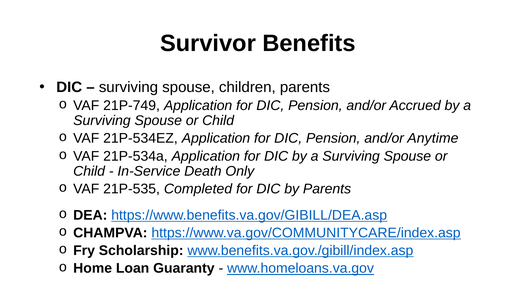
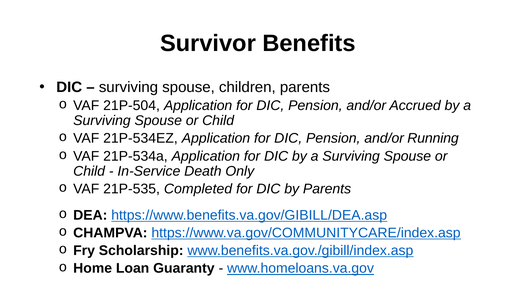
21P-749: 21P-749 -> 21P-504
Anytime: Anytime -> Running
